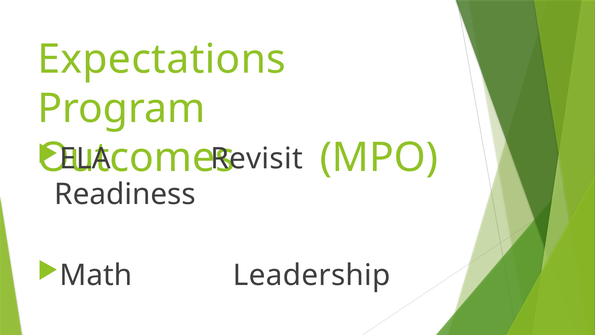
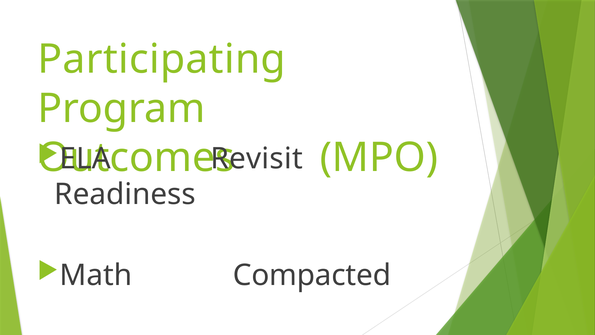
Expectations: Expectations -> Participating
Leadership: Leadership -> Compacted
